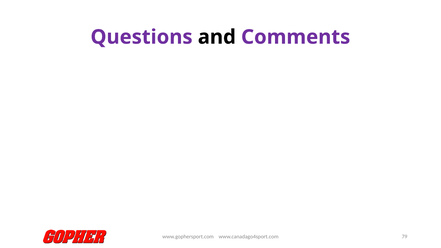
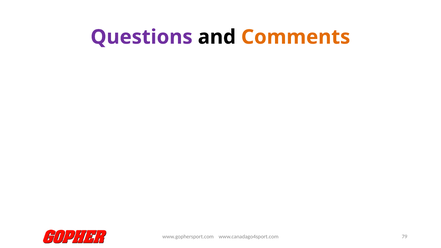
Comments colour: purple -> orange
